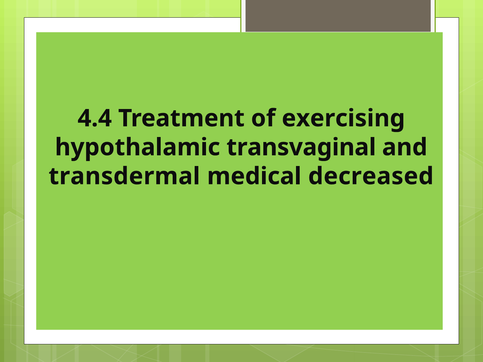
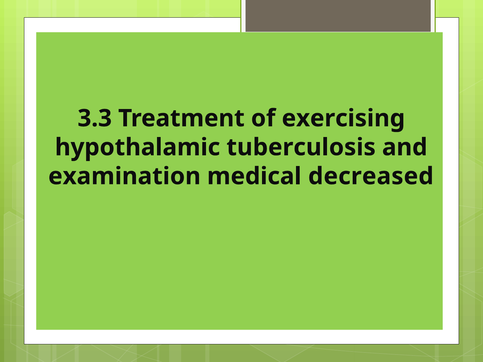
4.4: 4.4 -> 3.3
transvaginal: transvaginal -> tuberculosis
transdermal: transdermal -> examination
